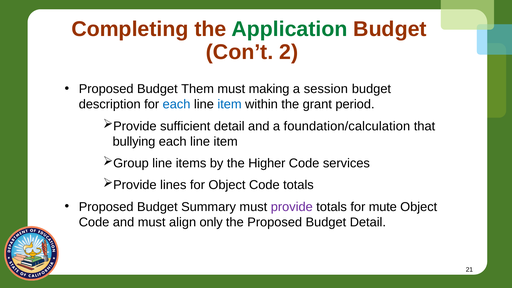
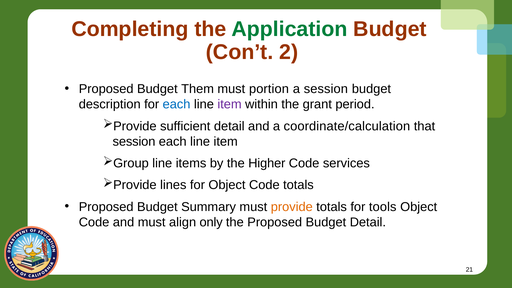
making: making -> portion
item at (230, 104) colour: blue -> purple
foundation/calculation: foundation/calculation -> coordinate/calculation
bullying at (134, 142): bullying -> session
provide colour: purple -> orange
mute: mute -> tools
